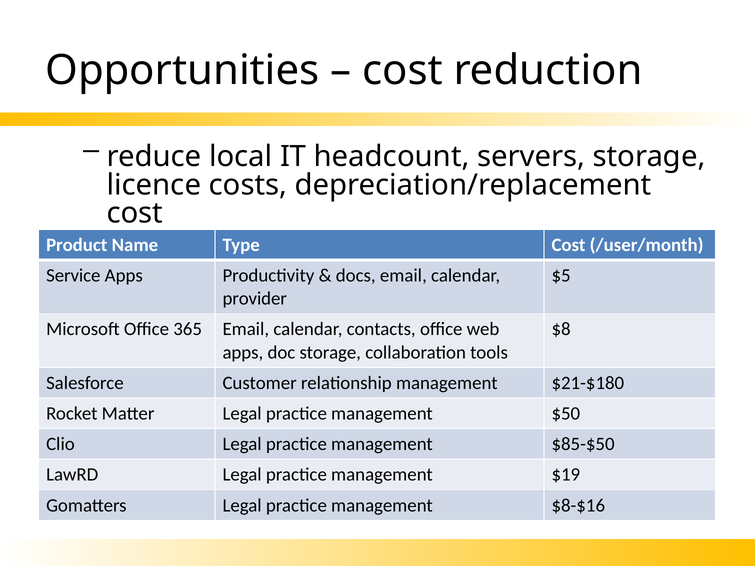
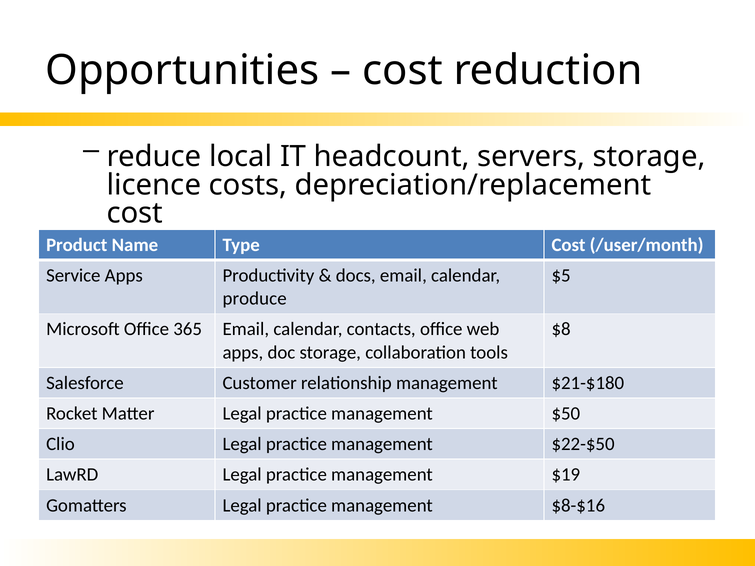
provider: provider -> produce
$85-$50: $85-$50 -> $22-$50
